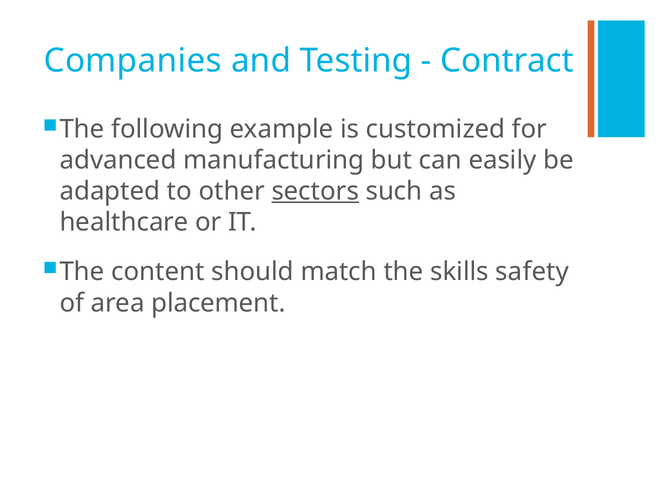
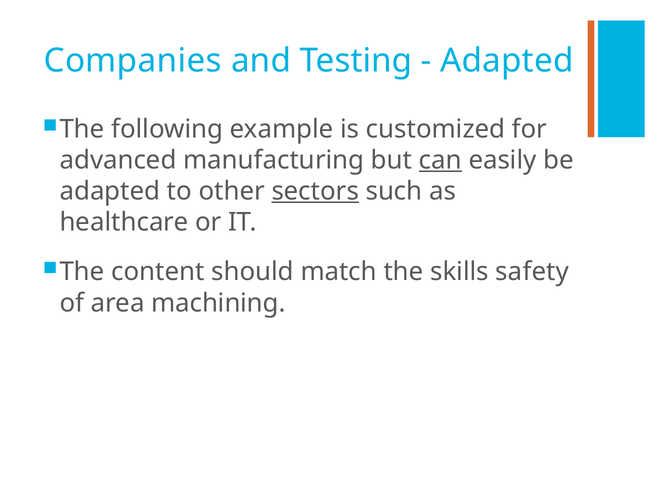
Contract at (507, 61): Contract -> Adapted
can underline: none -> present
placement: placement -> machining
